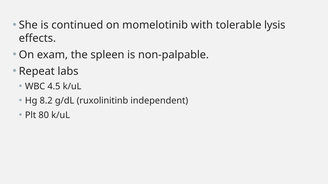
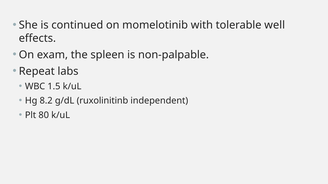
lysis: lysis -> well
4.5: 4.5 -> 1.5
